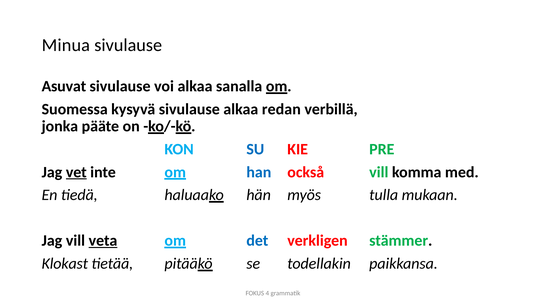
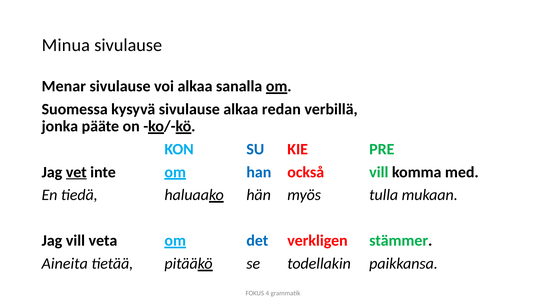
Asuvat: Asuvat -> Menar
veta underline: present -> none
Klokast: Klokast -> Aineita
